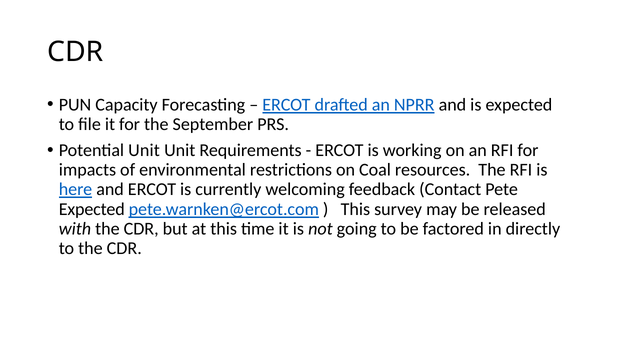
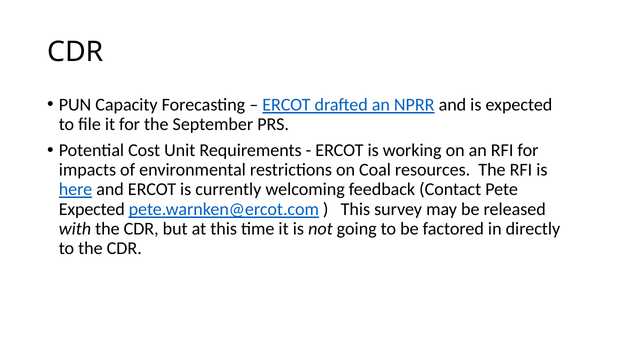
Potential Unit: Unit -> Cost
